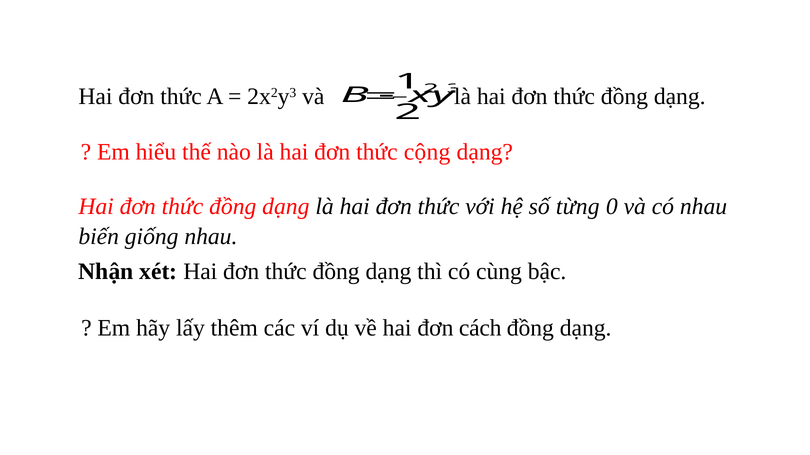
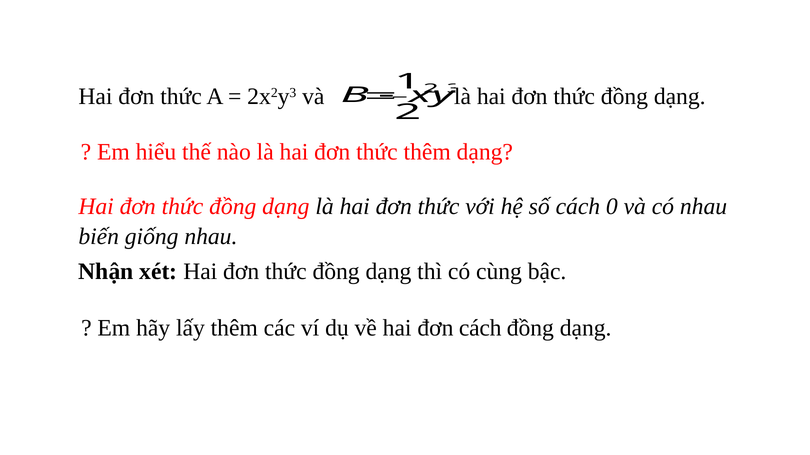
thức cộng: cộng -> thêm
số từng: từng -> cách
